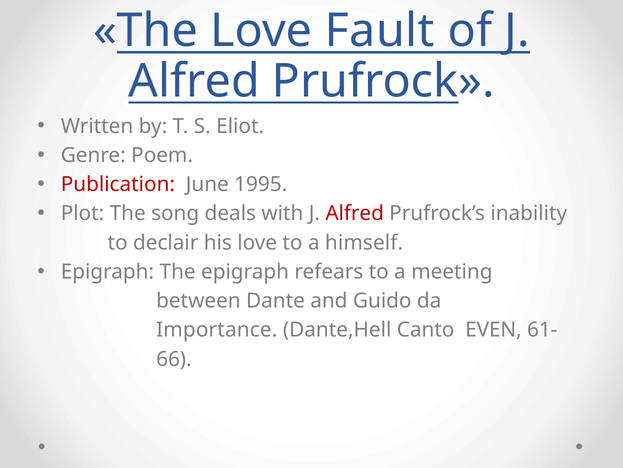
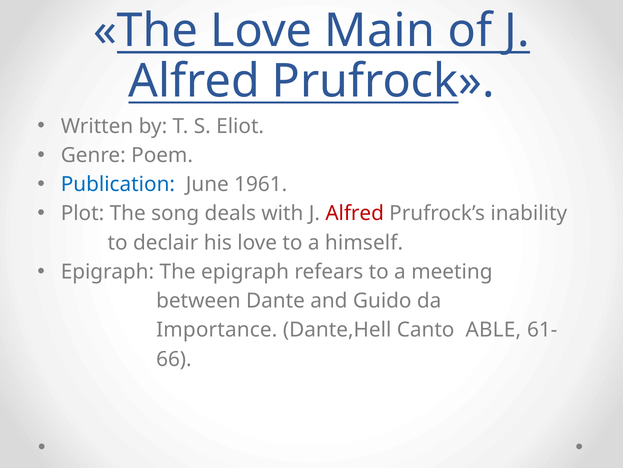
Fault: Fault -> Main
Publication colour: red -> blue
1995: 1995 -> 1961
EVEN: EVEN -> ABLE
